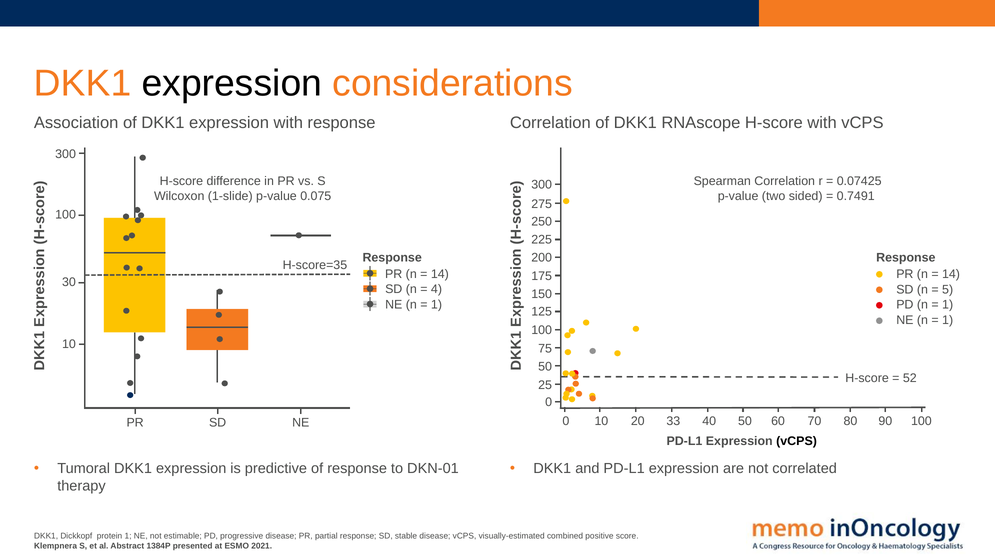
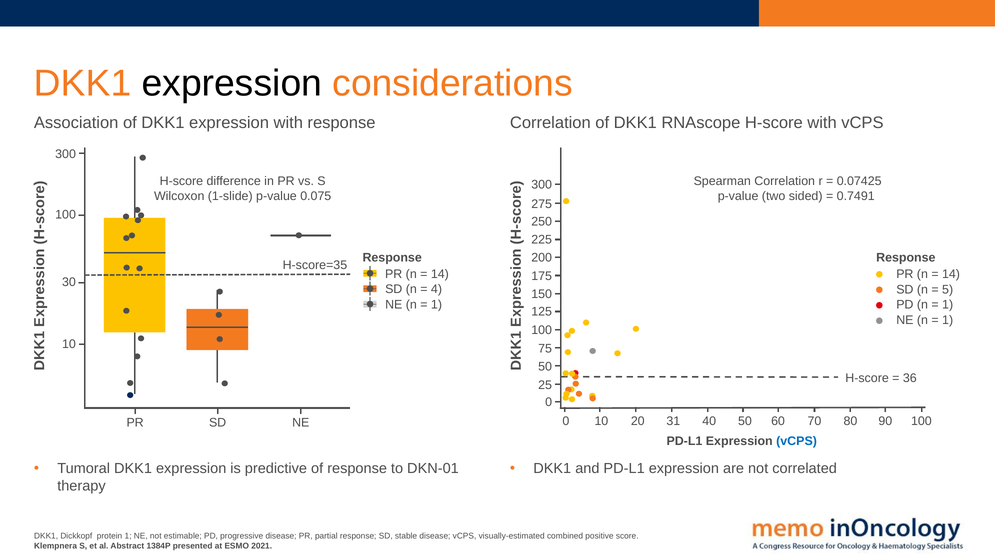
52: 52 -> 36
33: 33 -> 31
vCPS at (797, 441) colour: black -> blue
